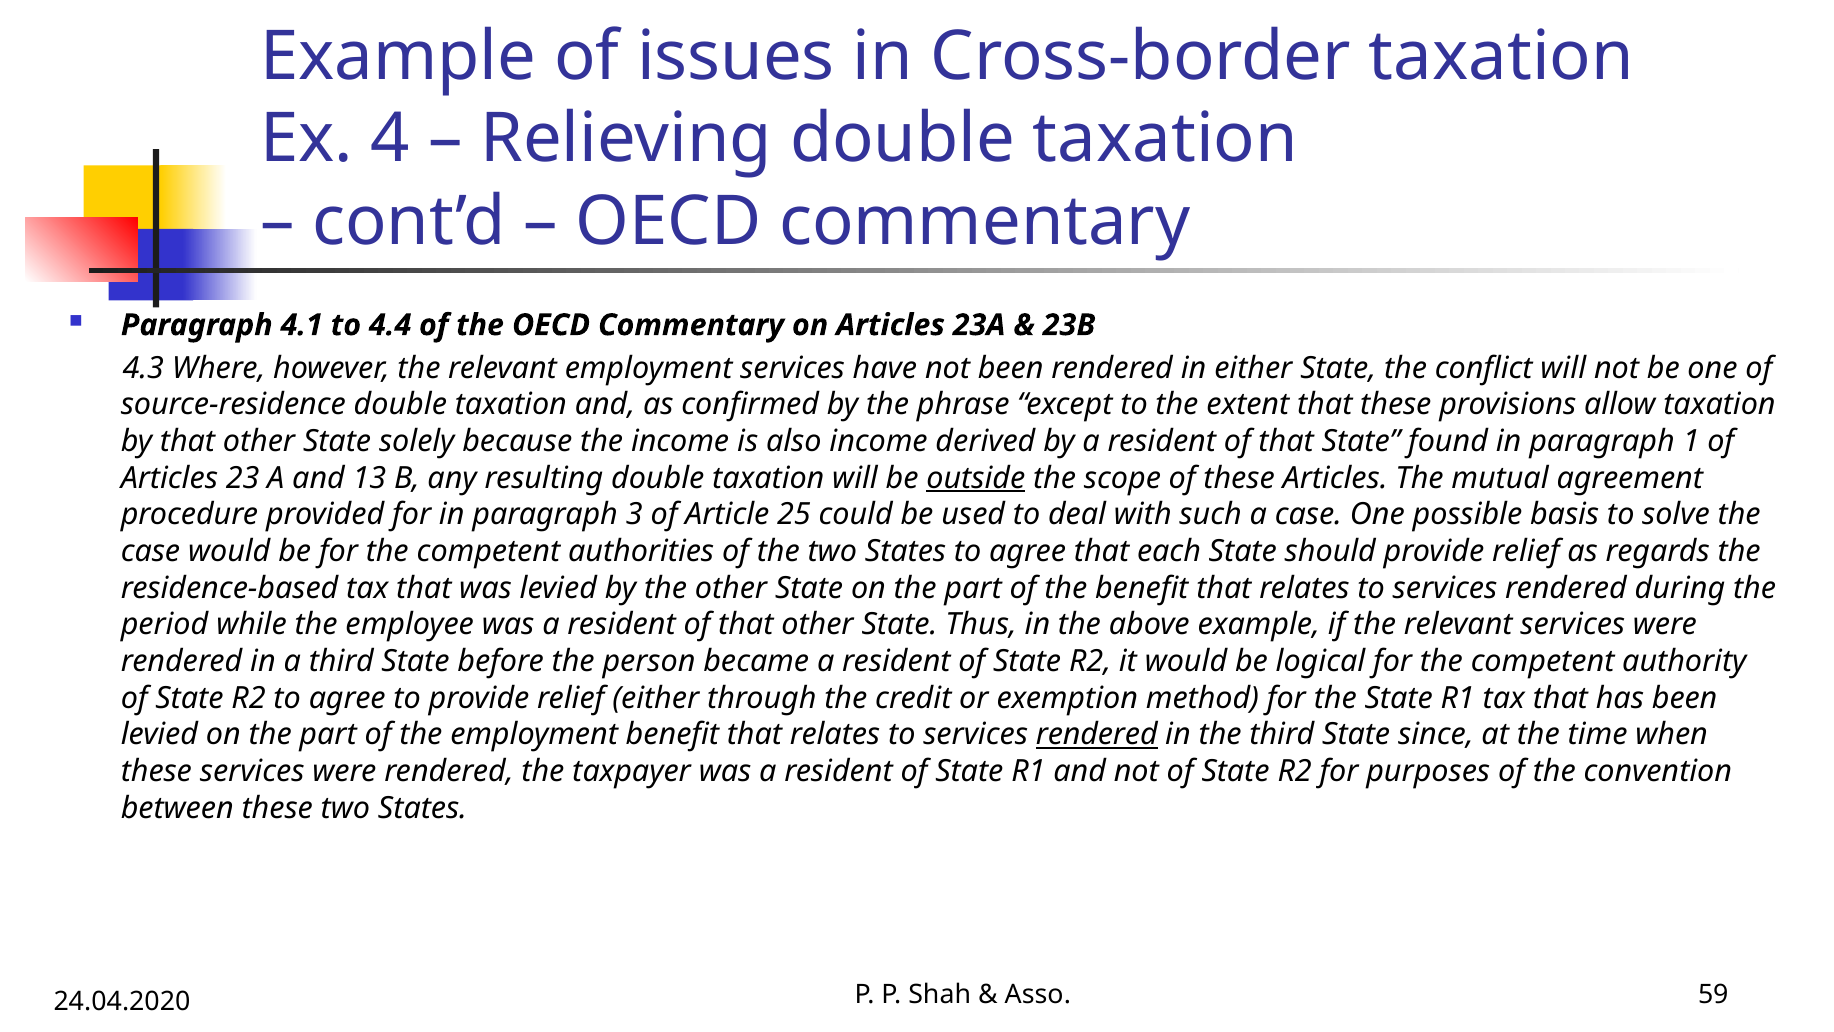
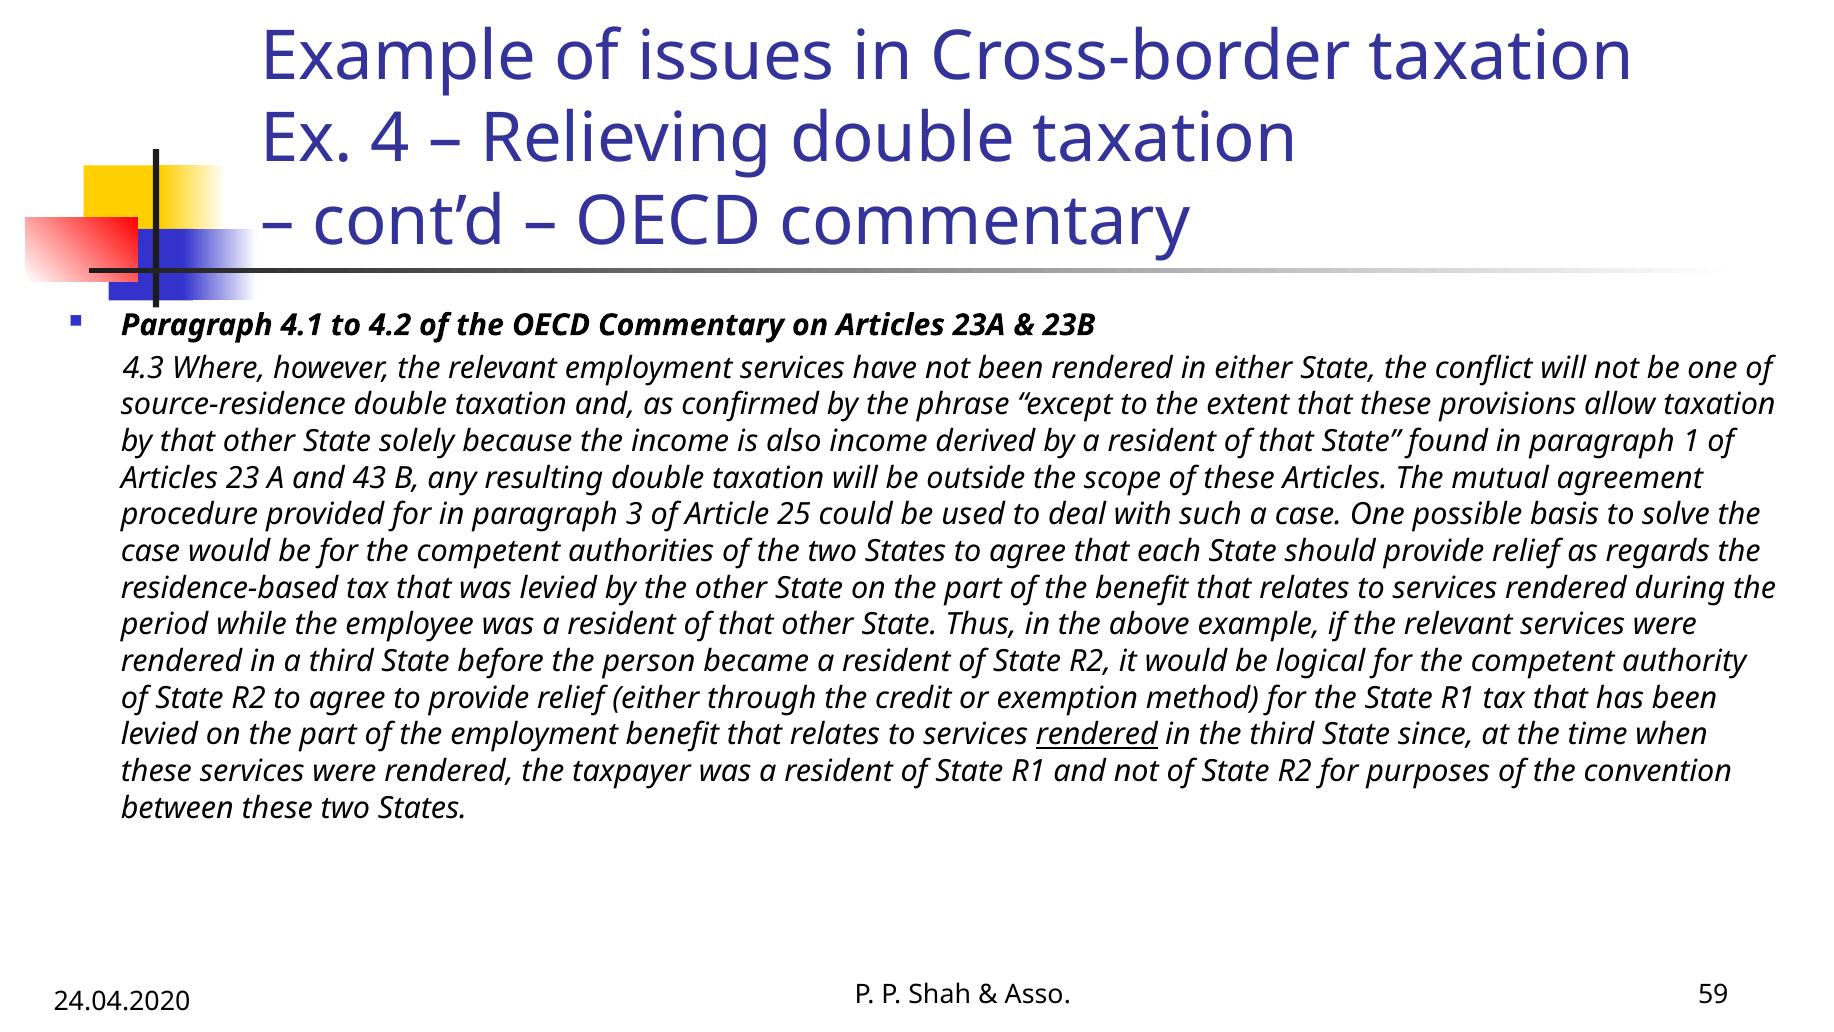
4.4: 4.4 -> 4.2
13: 13 -> 43
outside underline: present -> none
